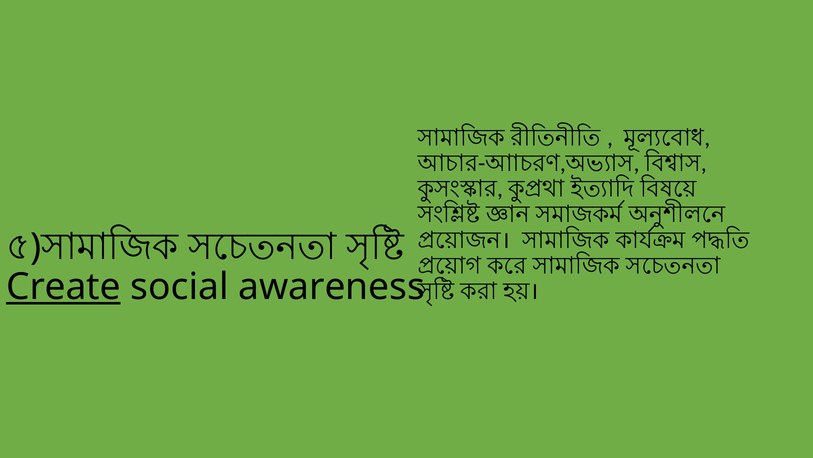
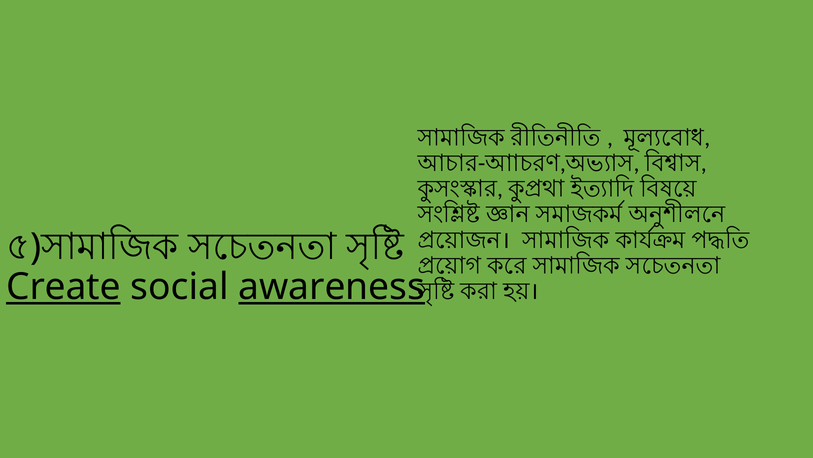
awareness underline: none -> present
